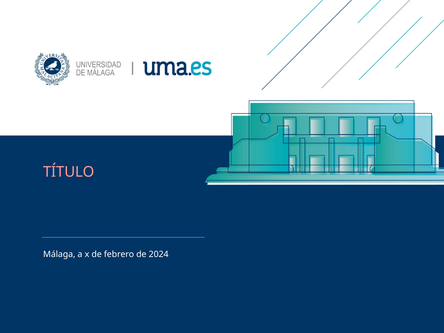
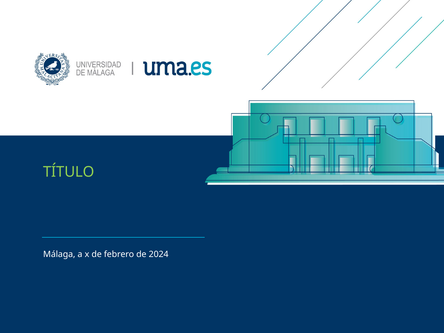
TÍTULO colour: pink -> light green
